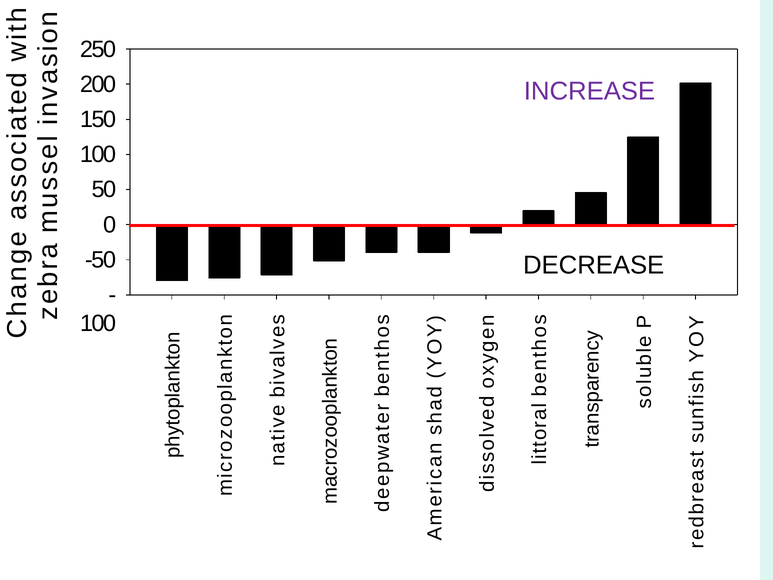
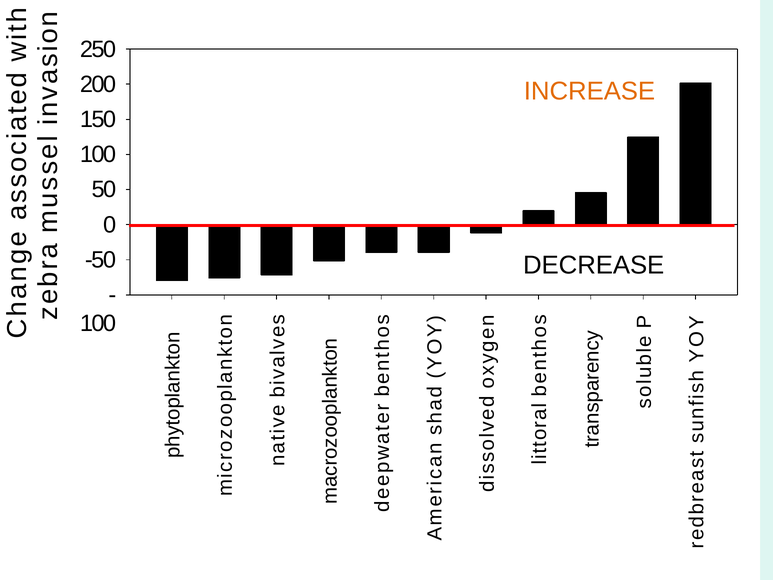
INCREASE colour: purple -> orange
